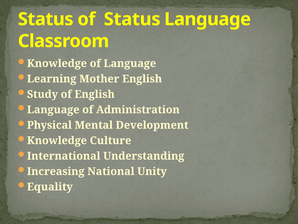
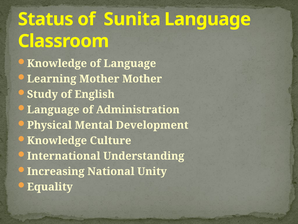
of Status: Status -> Sunita
Mother English: English -> Mother
